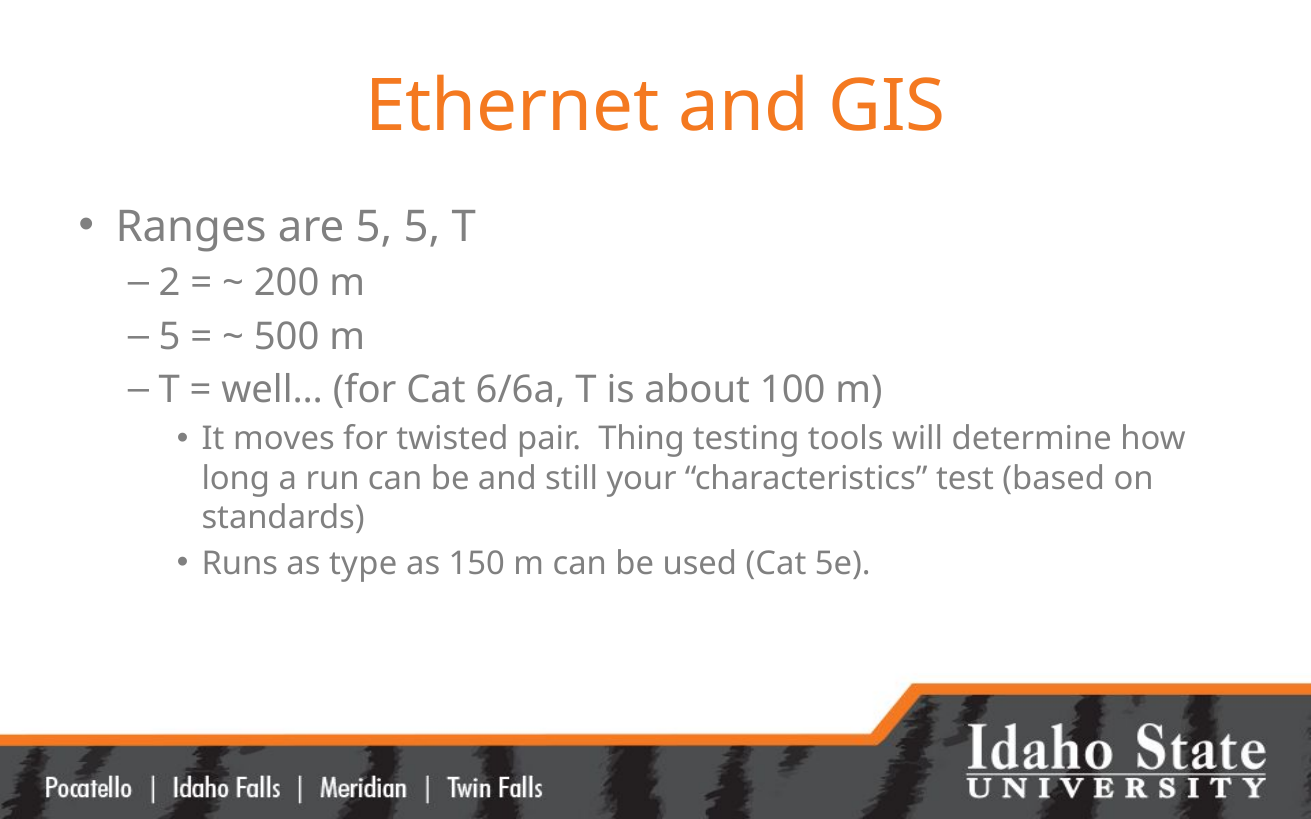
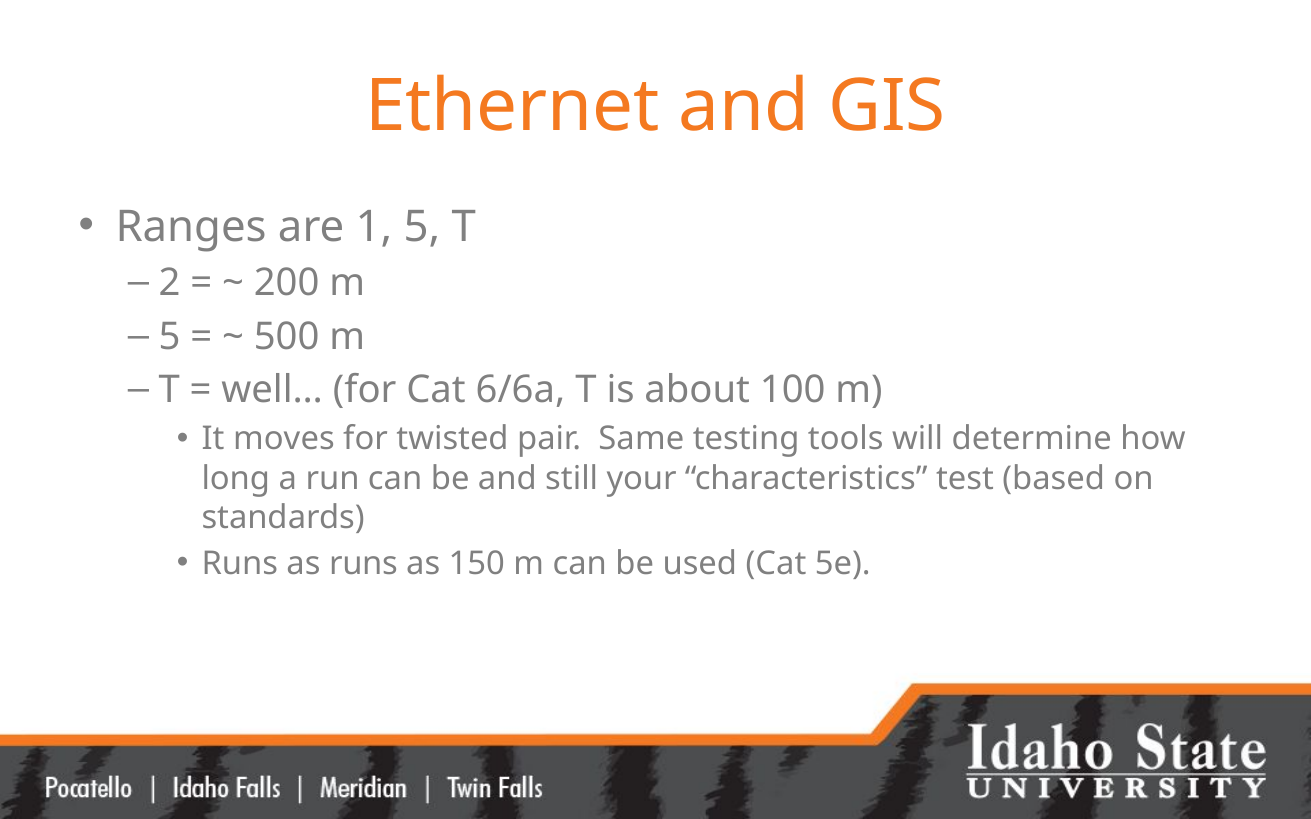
are 5: 5 -> 1
Thing: Thing -> Same
as type: type -> runs
